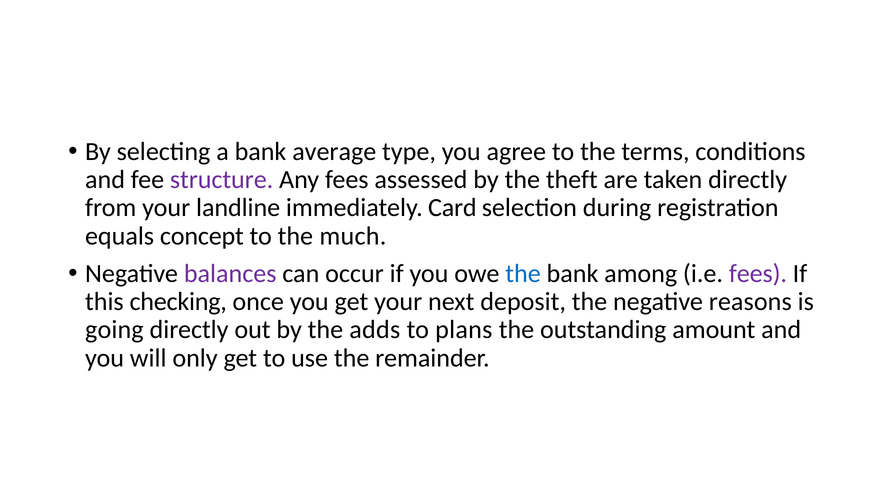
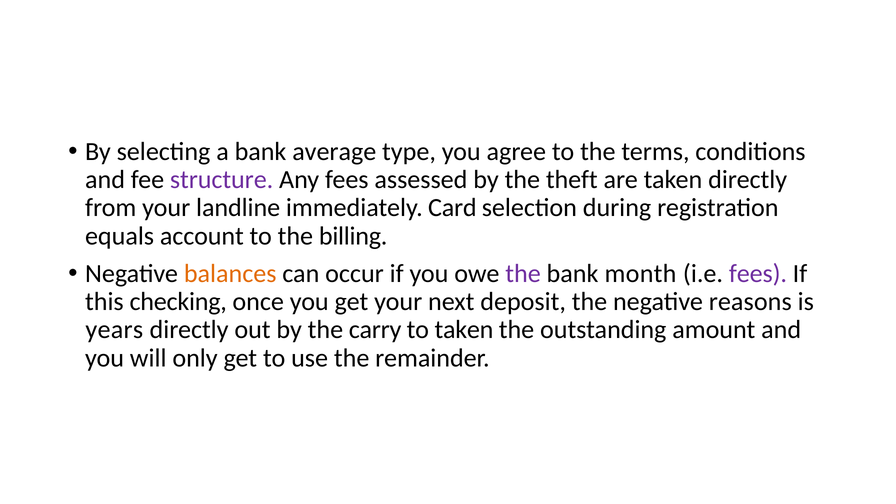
concept: concept -> account
much: much -> billing
balances colour: purple -> orange
the at (523, 273) colour: blue -> purple
among: among -> month
going: going -> years
adds: adds -> carry
to plans: plans -> taken
